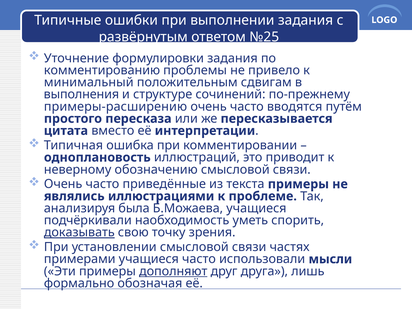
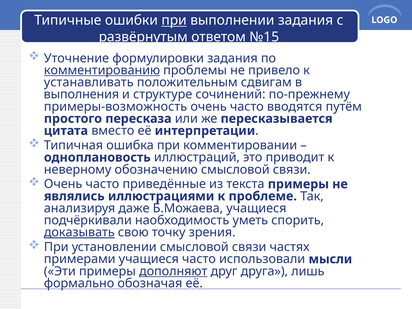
при at (174, 20) underline: none -> present
№25: №25 -> №15
комментированию underline: none -> present
минимальный: минимальный -> устанавливать
примеры-расширению: примеры-расширению -> примеры-возможность
была: была -> даже
